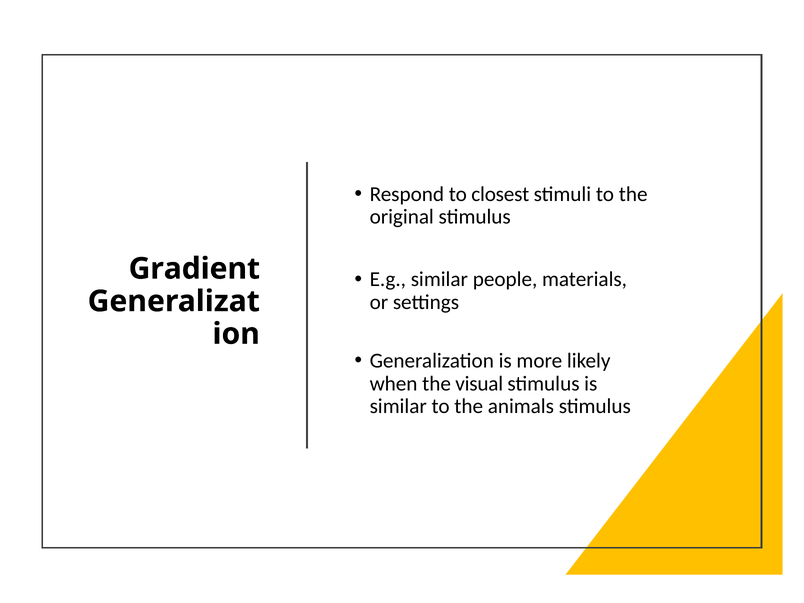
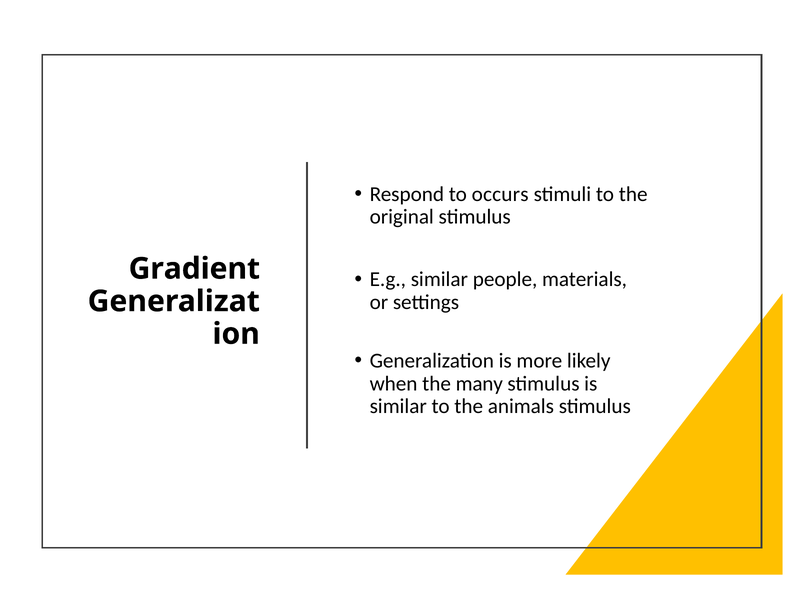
closest: closest -> occurs
visual: visual -> many
